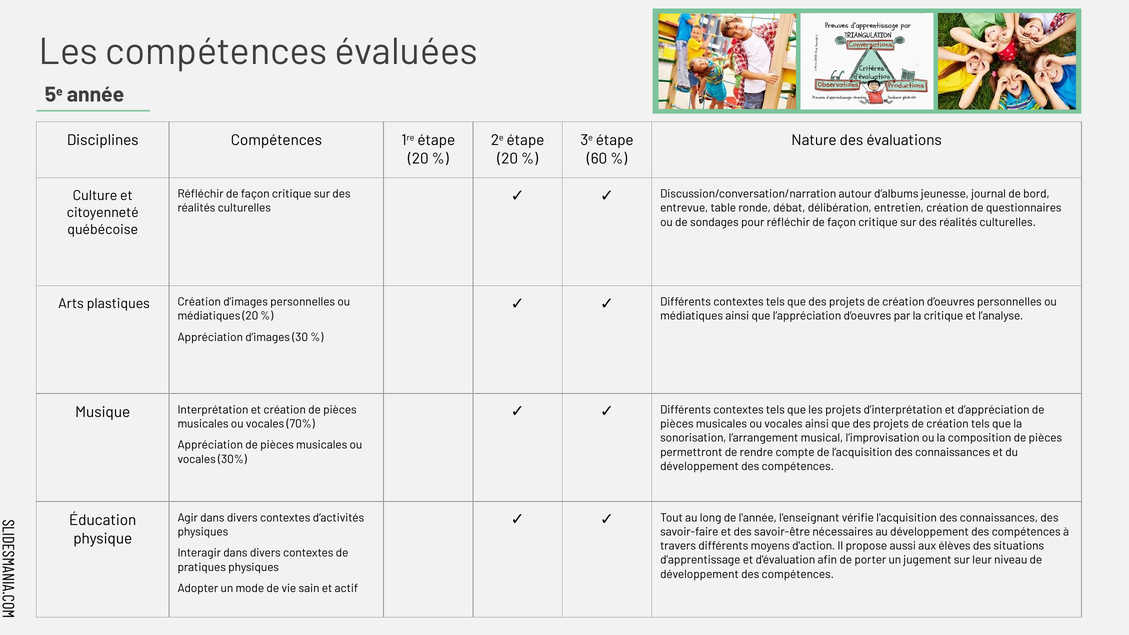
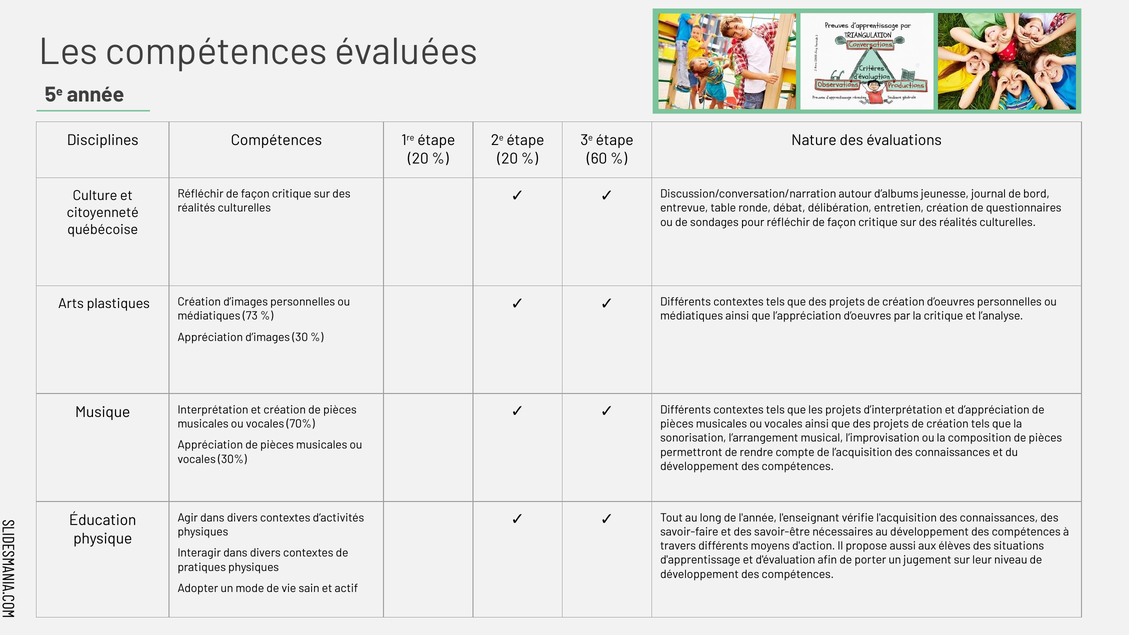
médiatiques 20: 20 -> 73
